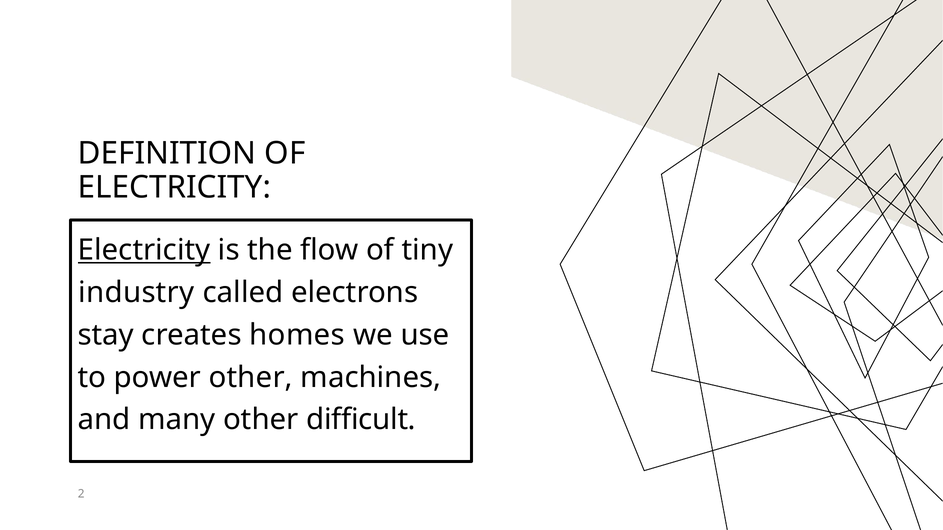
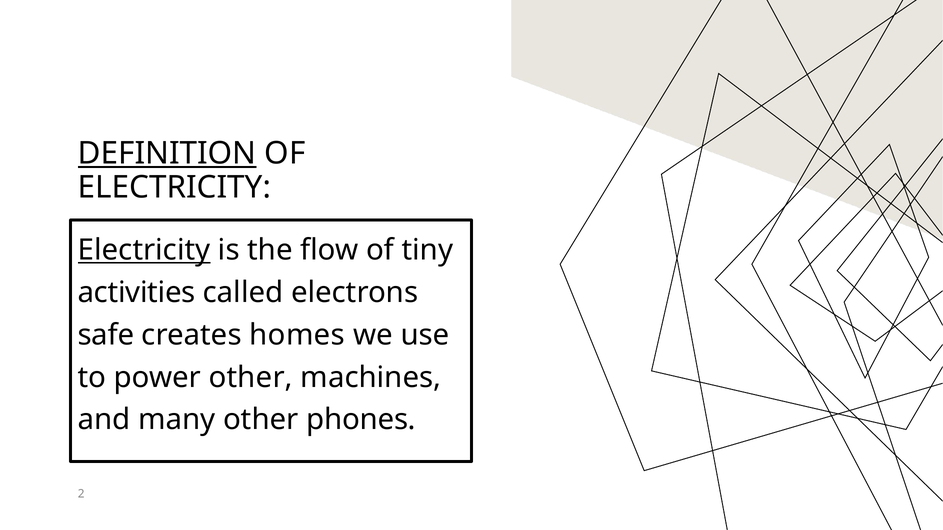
DEFINITION underline: none -> present
industry: industry -> activities
stay: stay -> safe
difficult: difficult -> phones
